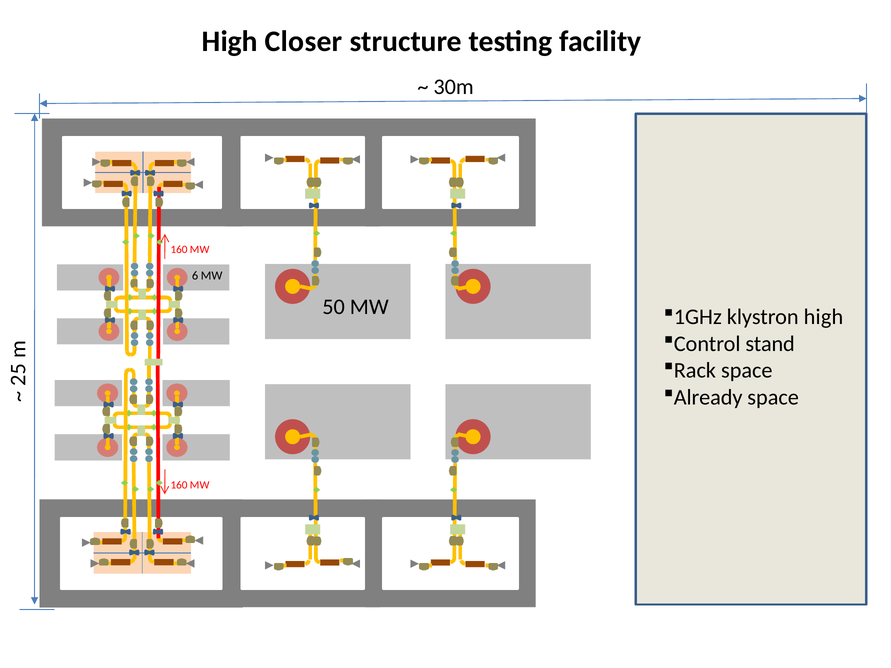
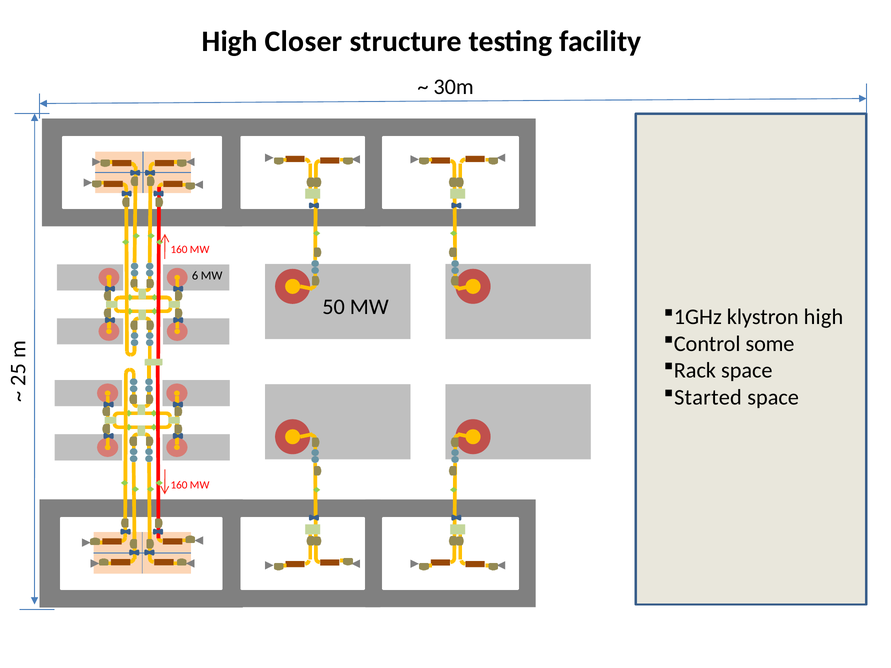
stand: stand -> some
Already: Already -> Started
